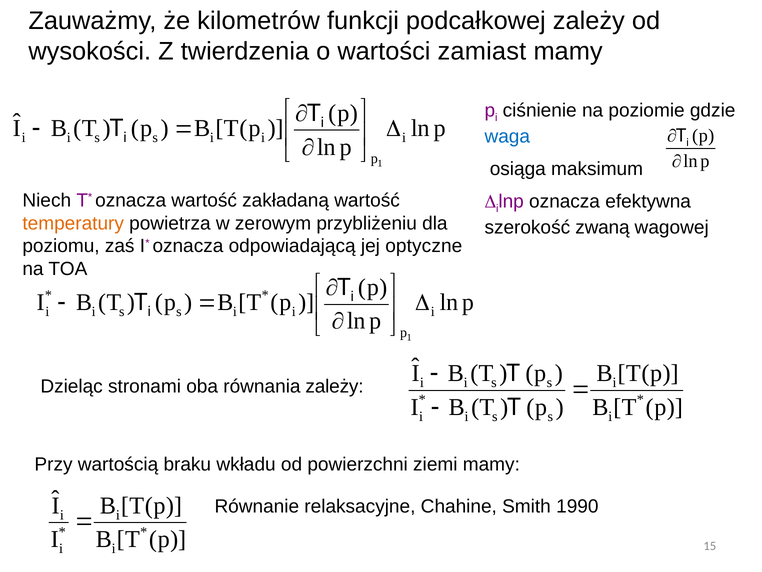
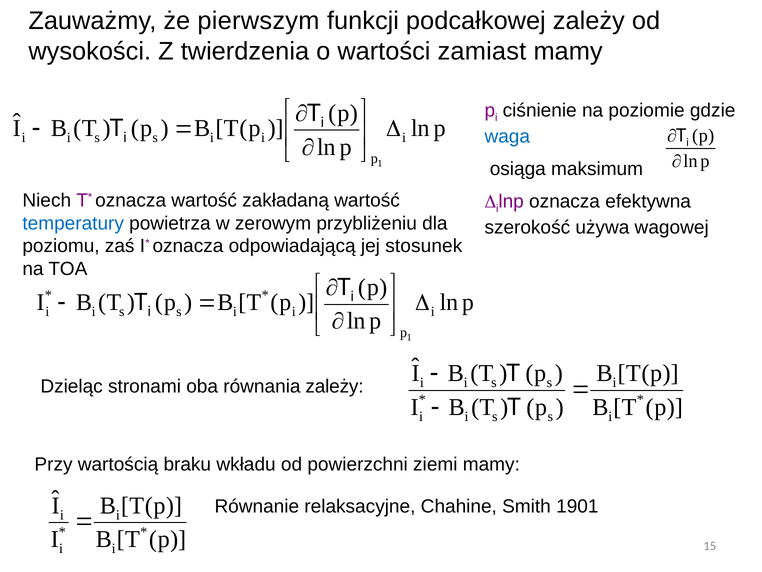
kilometrów: kilometrów -> pierwszym
temperatury colour: orange -> blue
zwaną: zwaną -> używa
optyczne: optyczne -> stosunek
1990: 1990 -> 1901
